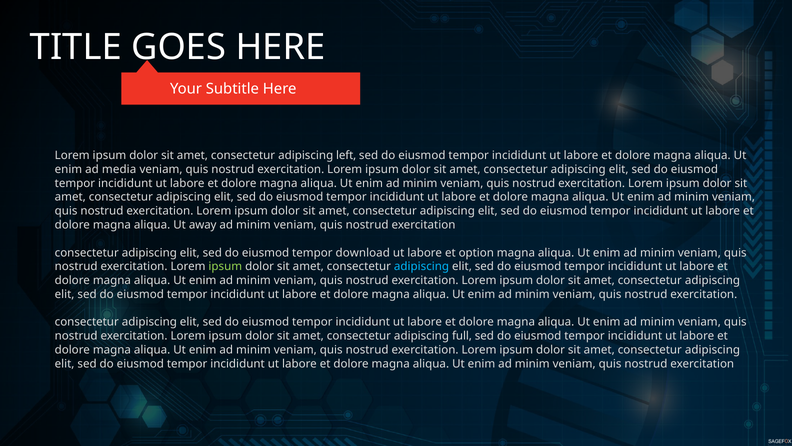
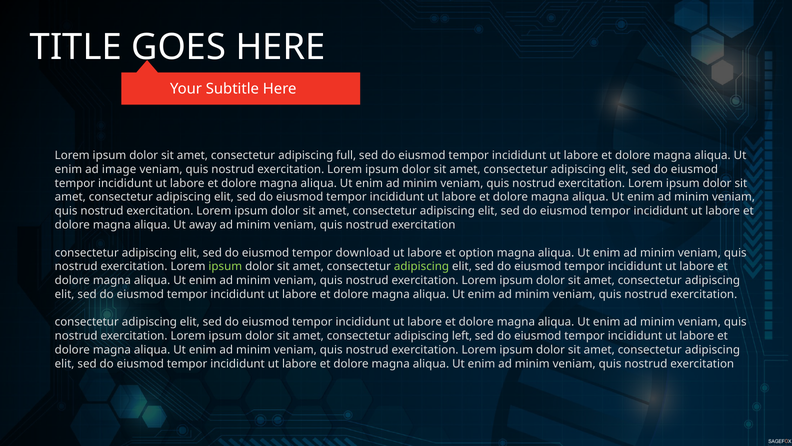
left: left -> full
media: media -> image
adipiscing at (422, 266) colour: light blue -> light green
full: full -> left
